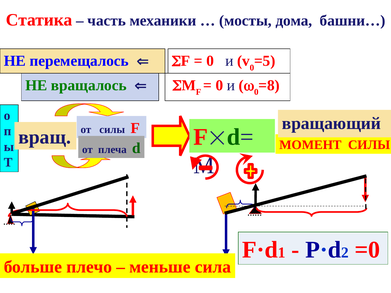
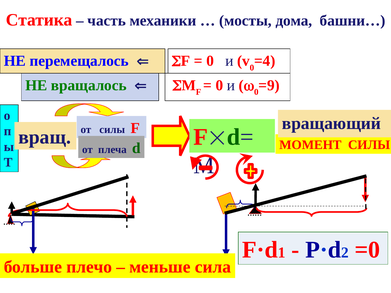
=5: =5 -> =4
=8: =8 -> =9
